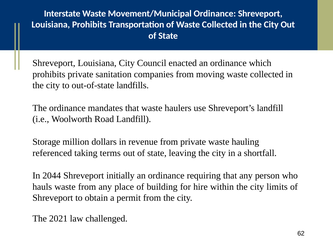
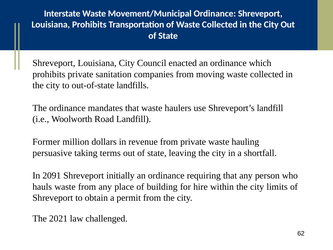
Storage: Storage -> Former
referenced: referenced -> persuasive
2044: 2044 -> 2091
